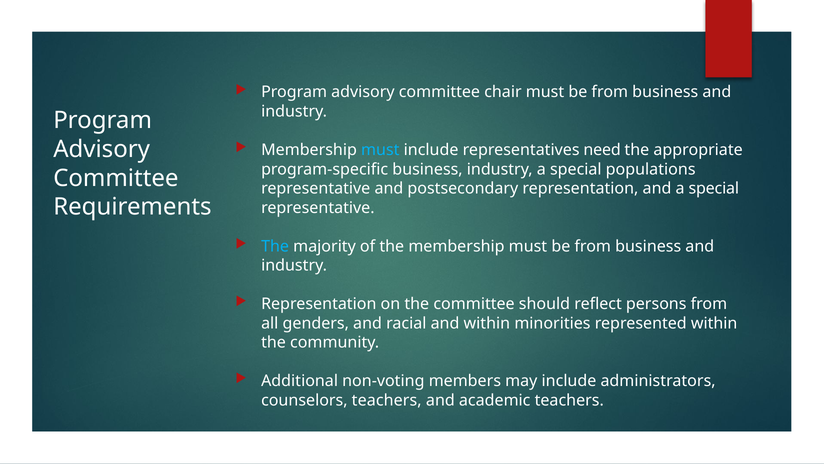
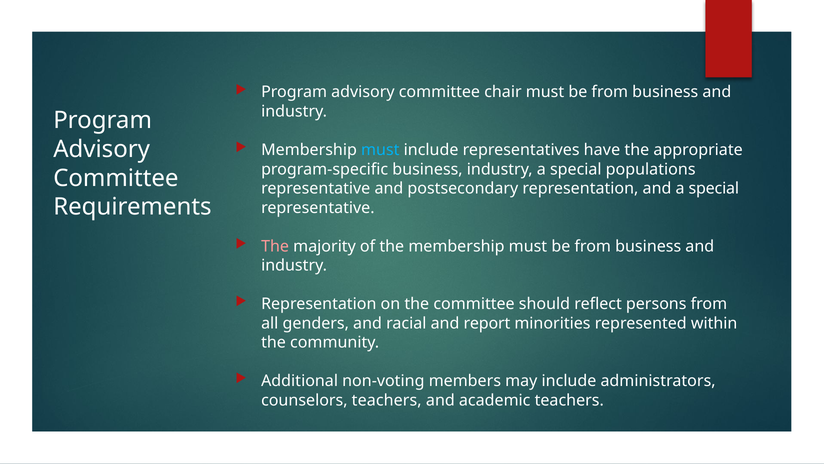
need: need -> have
The at (275, 246) colour: light blue -> pink
and within: within -> report
